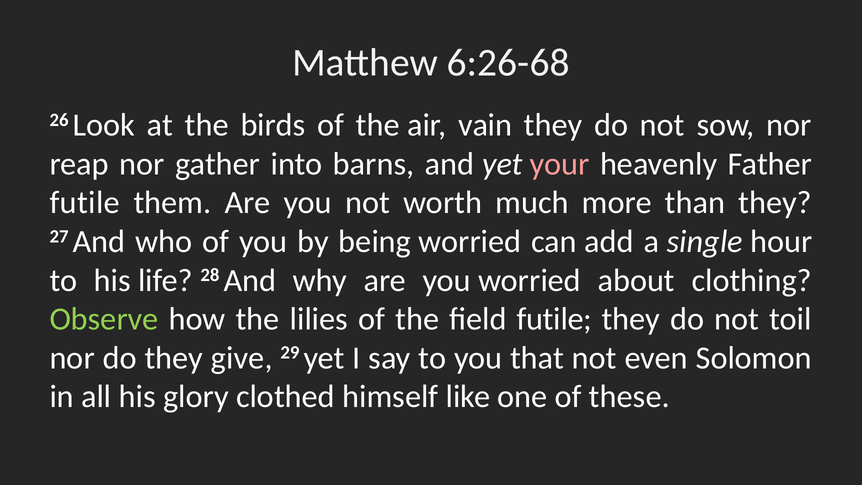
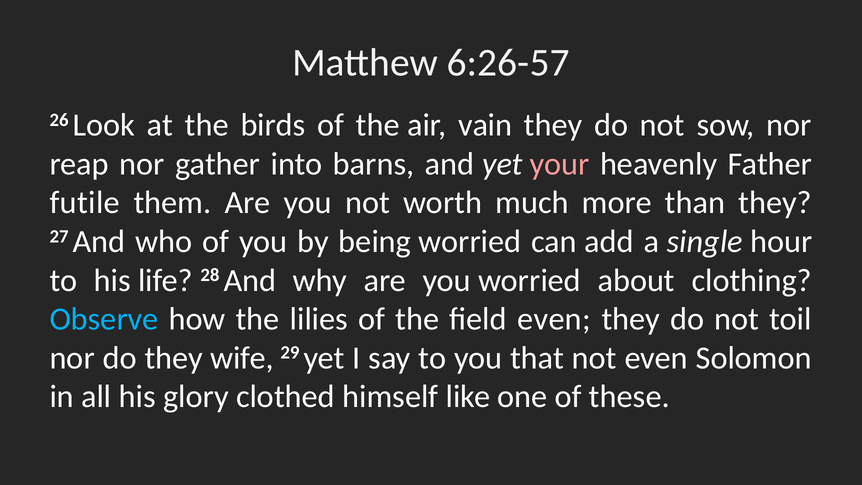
6:26-68: 6:26-68 -> 6:26-57
Observe colour: light green -> light blue
field futile: futile -> even
give: give -> wife
